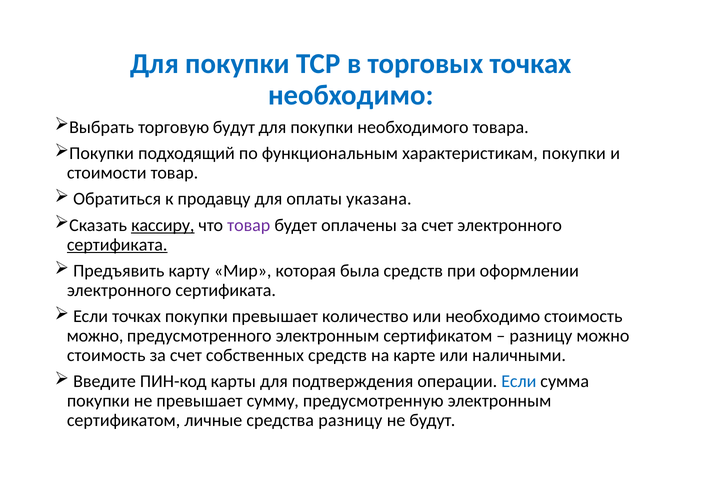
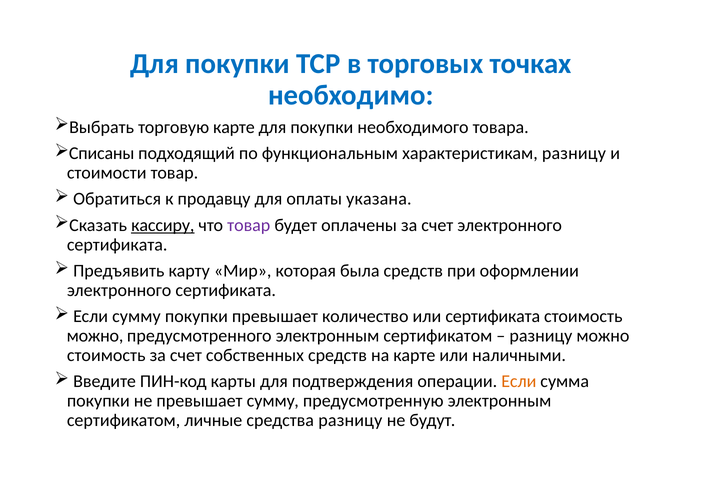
торговую будут: будут -> карте
Покупки at (102, 153): Покупки -> Списаны
характеристикам покупки: покупки -> разницу
сертификата at (117, 245) underline: present -> none
Если точках: точках -> сумму
или необходимо: необходимо -> сертификата
Если at (519, 382) colour: blue -> orange
